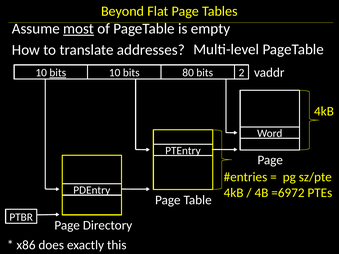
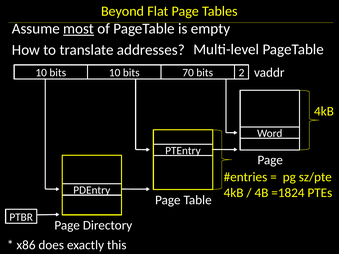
bits at (58, 73) underline: present -> none
80: 80 -> 70
=6972: =6972 -> =1824
